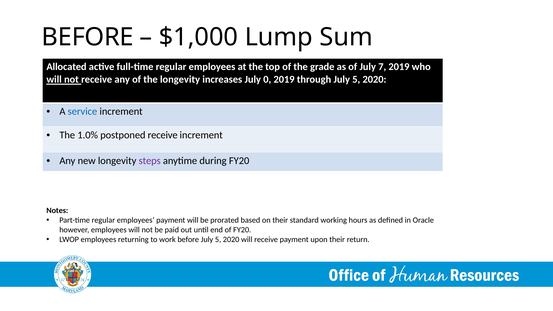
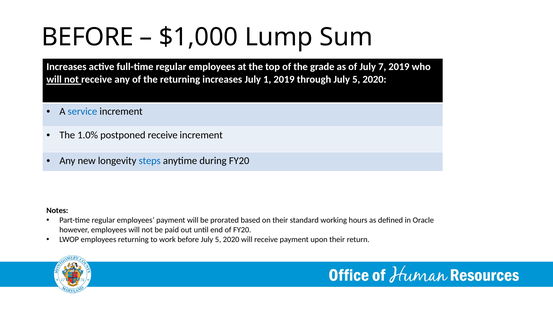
Allocated at (67, 67): Allocated -> Increases
the longevity: longevity -> returning
0: 0 -> 1
steps colour: purple -> blue
